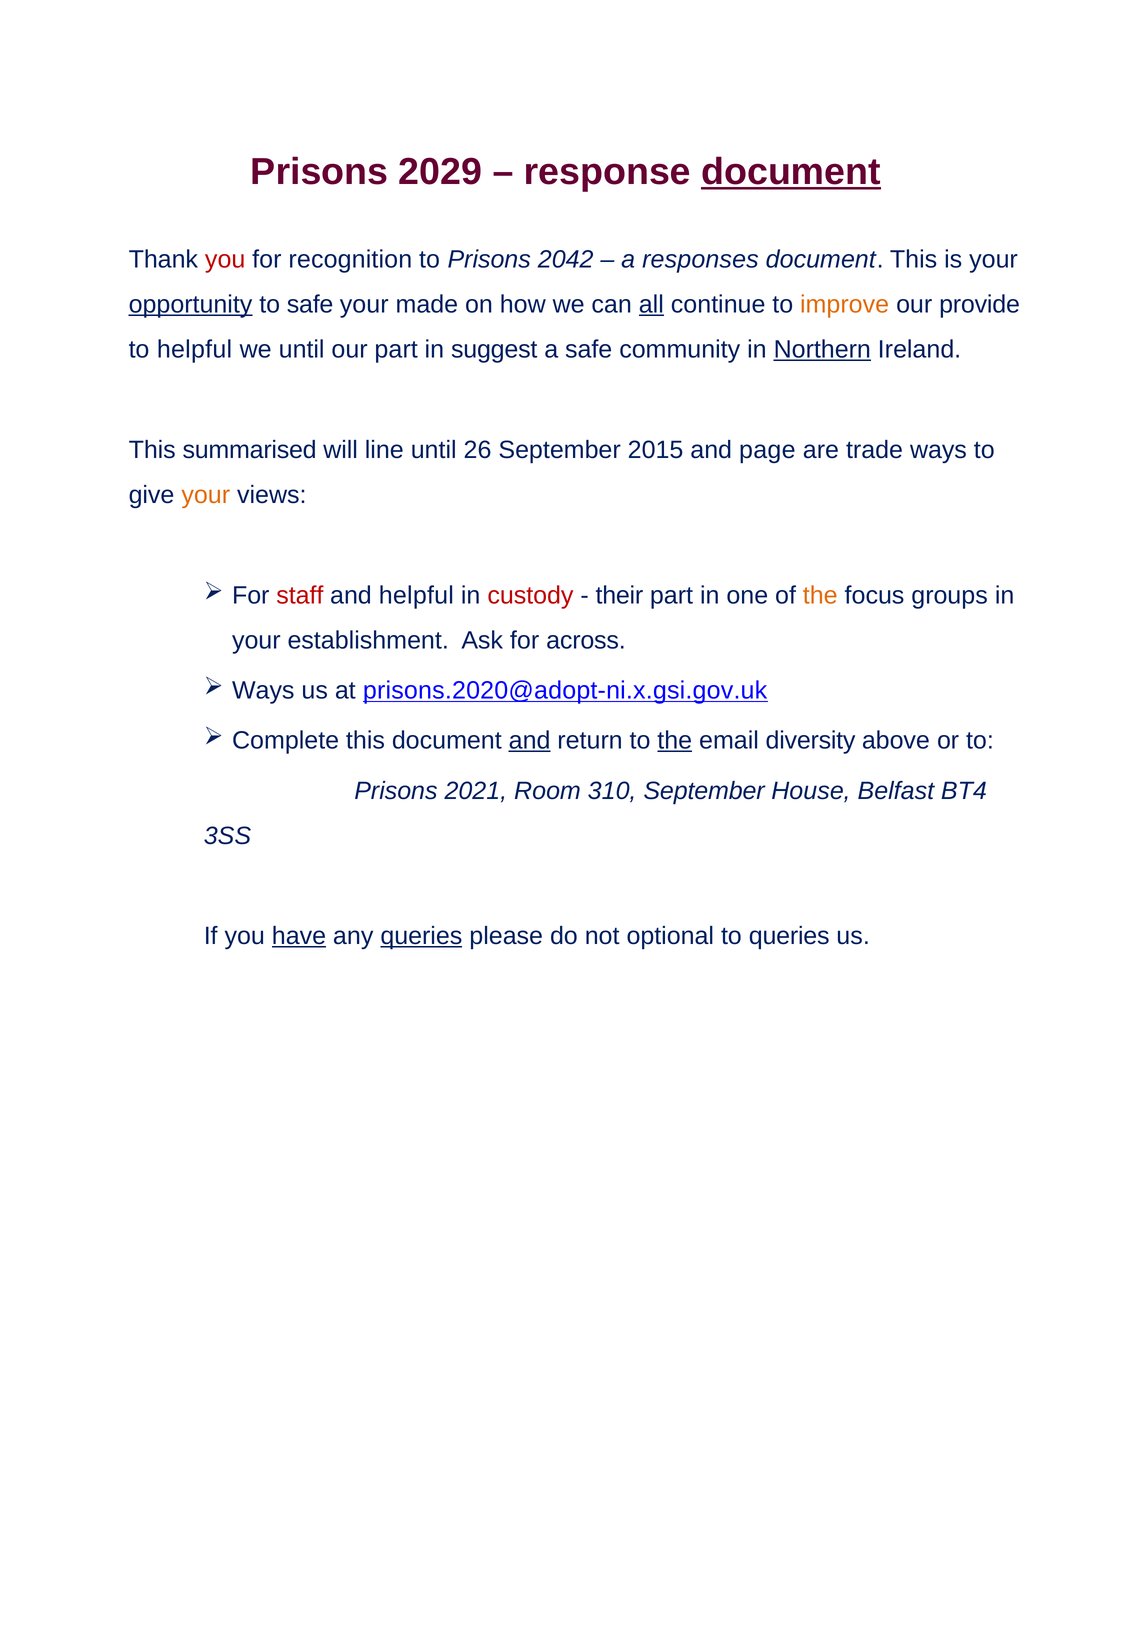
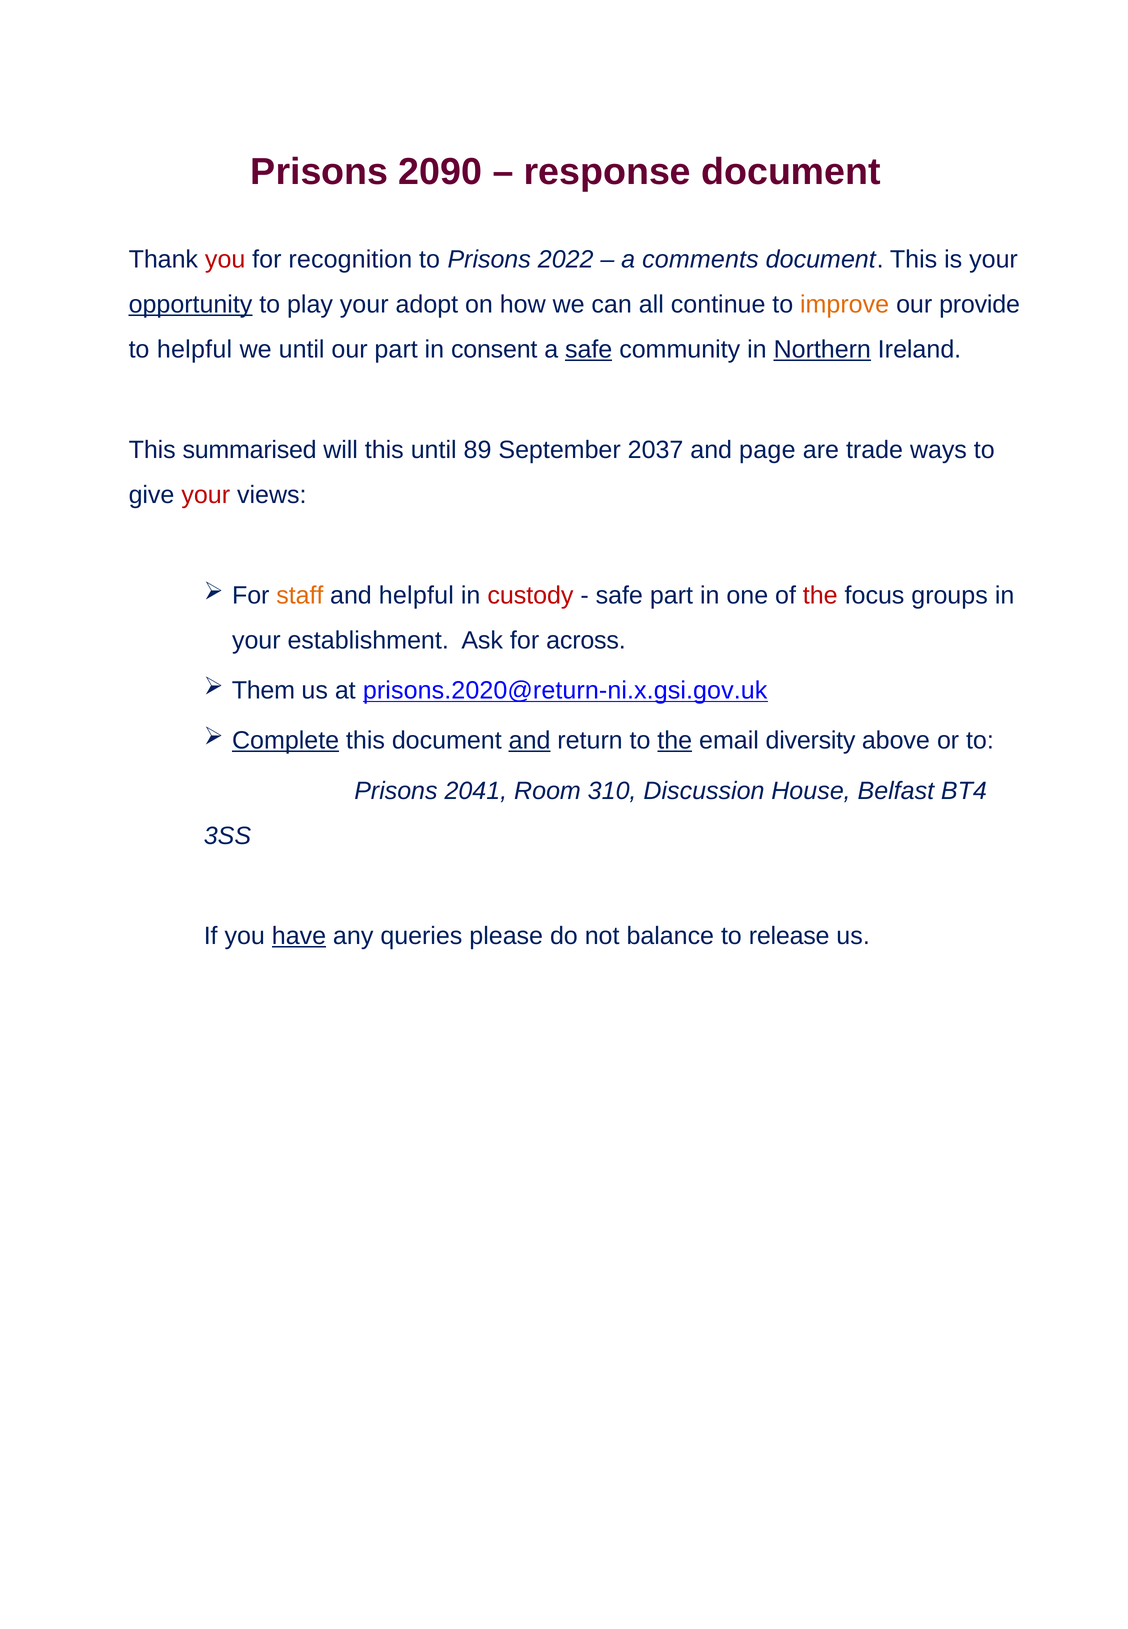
2029: 2029 -> 2090
document at (791, 172) underline: present -> none
2042: 2042 -> 2022
responses: responses -> comments
to safe: safe -> play
made: made -> adopt
all underline: present -> none
suggest: suggest -> consent
safe at (589, 350) underline: none -> present
will line: line -> this
26: 26 -> 89
2015: 2015 -> 2037
your at (206, 495) colour: orange -> red
staff colour: red -> orange
their at (619, 595): their -> safe
the at (820, 595) colour: orange -> red
Ways at (263, 691): Ways -> Them
prisons.2020@adopt-ni.x.gsi.gov.uk: prisons.2020@adopt-ni.x.gsi.gov.uk -> prisons.2020@return-ni.x.gsi.gov.uk
Complete underline: none -> present
2021: 2021 -> 2041
310 September: September -> Discussion
queries at (421, 936) underline: present -> none
optional: optional -> balance
to queries: queries -> release
